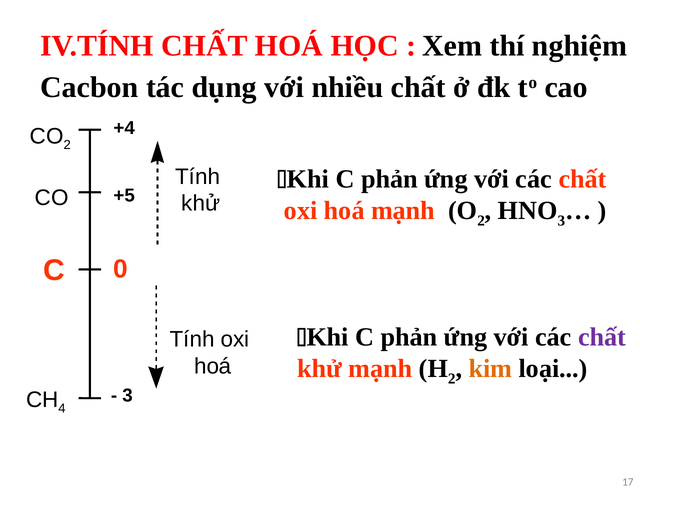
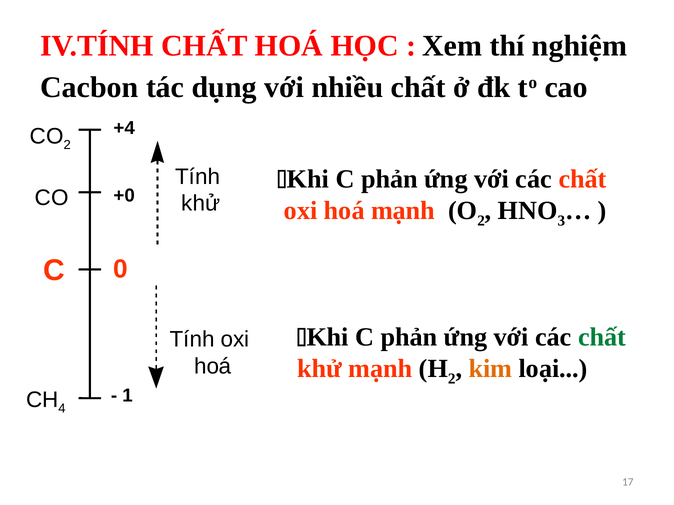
+5: +5 -> +0
chất at (602, 338) colour: purple -> green
3 at (128, 396): 3 -> 1
